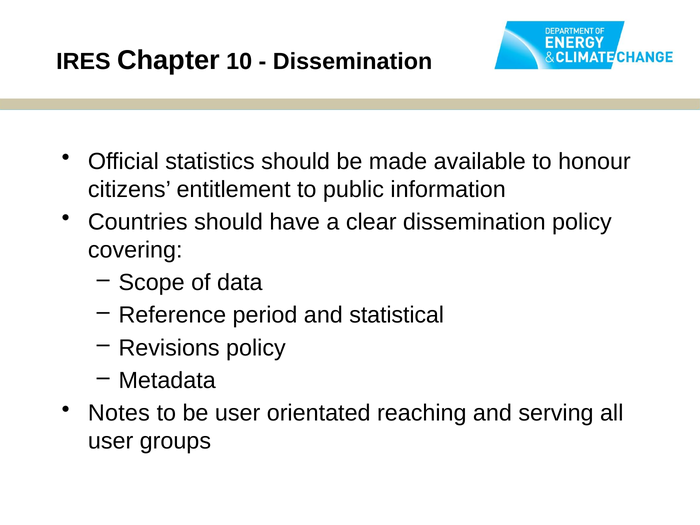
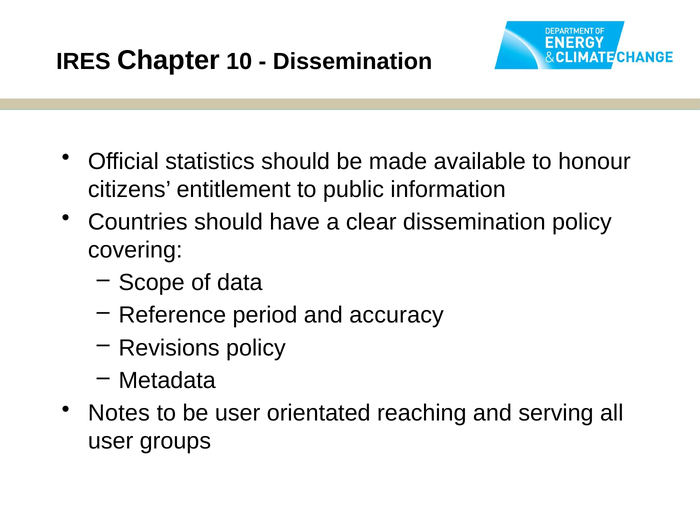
statistical: statistical -> accuracy
